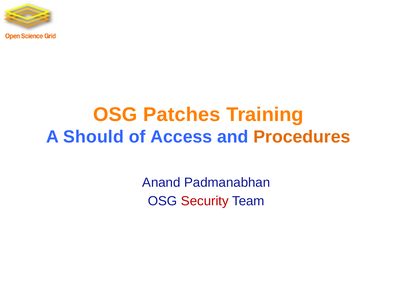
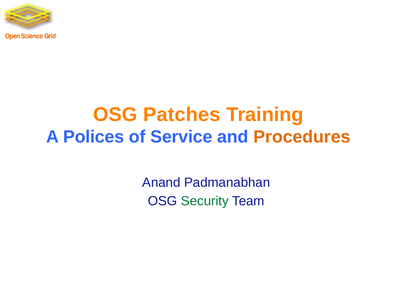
Should: Should -> Polices
Access: Access -> Service
Security colour: red -> green
